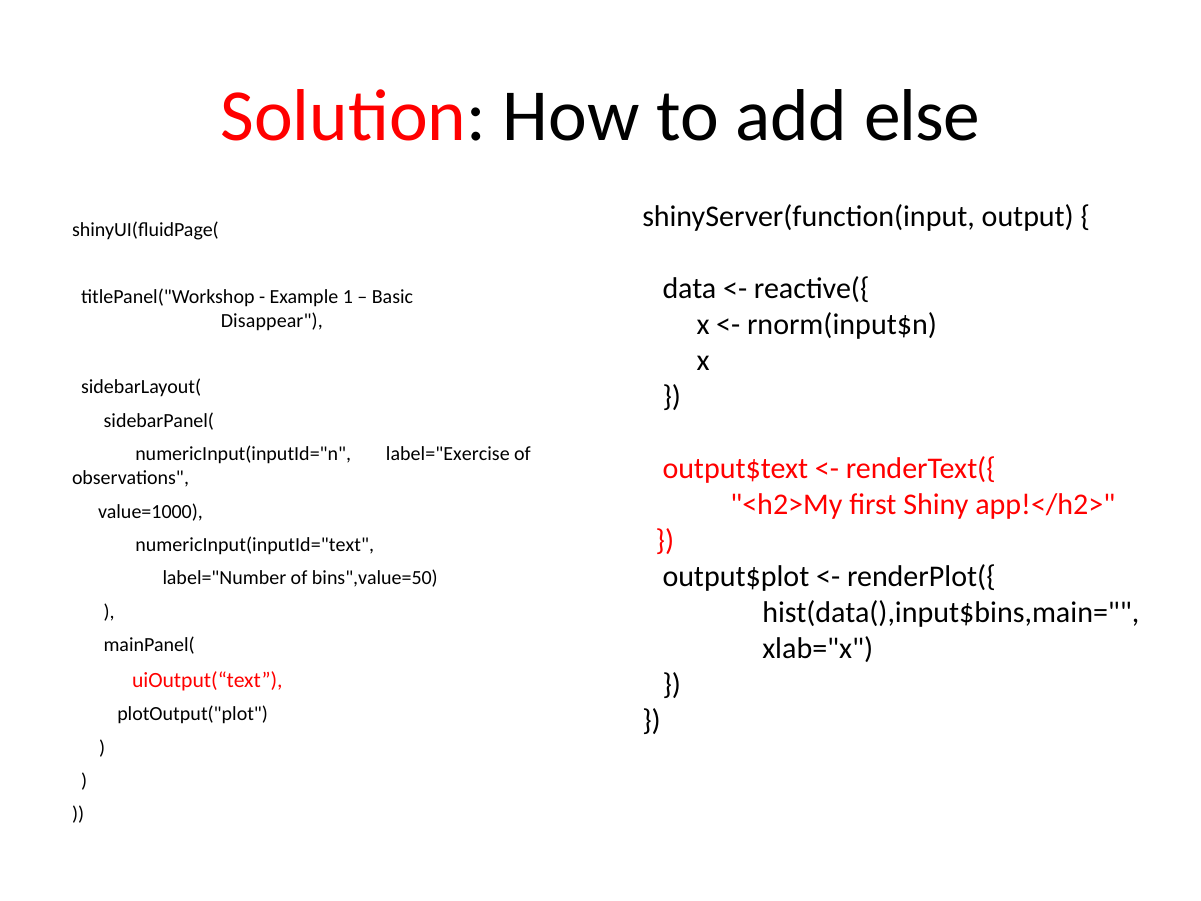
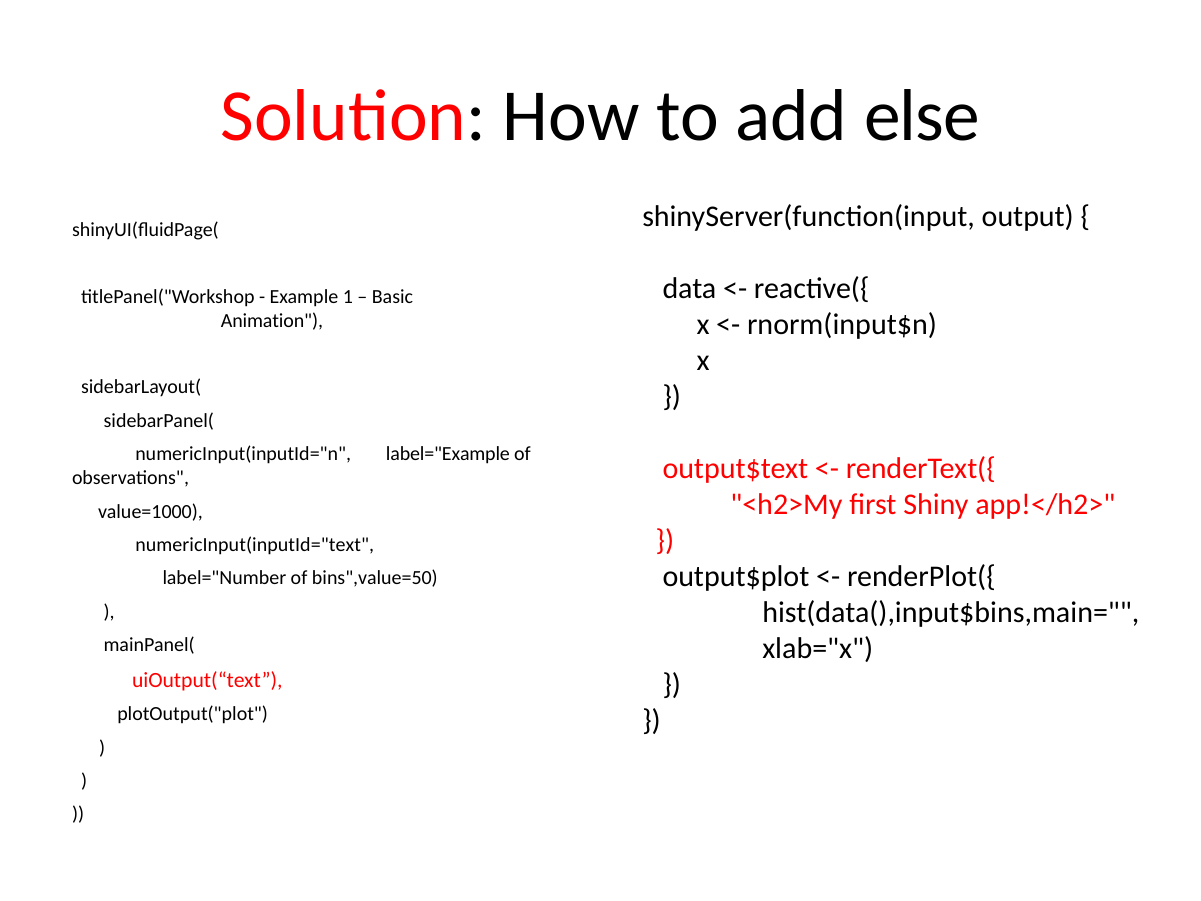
Disappear: Disappear -> Animation
label="Exercise: label="Exercise -> label="Example
